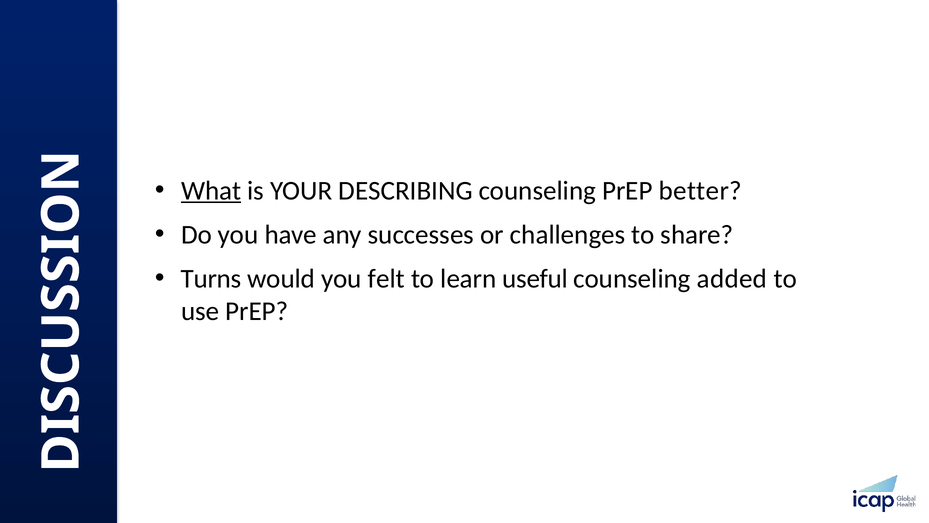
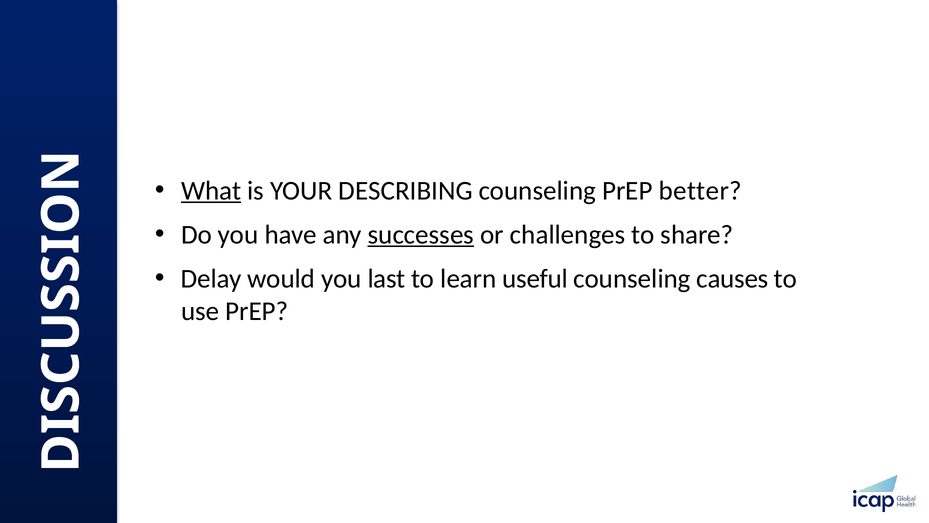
successes underline: none -> present
Turns: Turns -> Delay
felt: felt -> last
added: added -> causes
